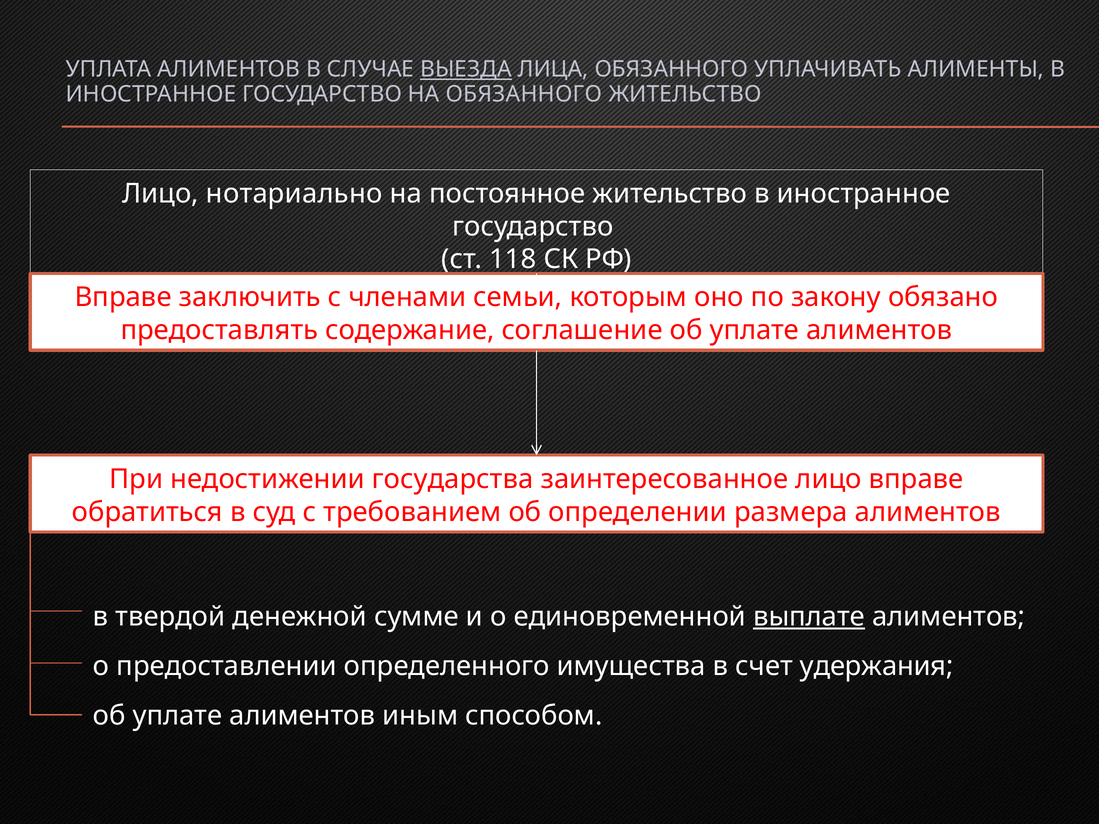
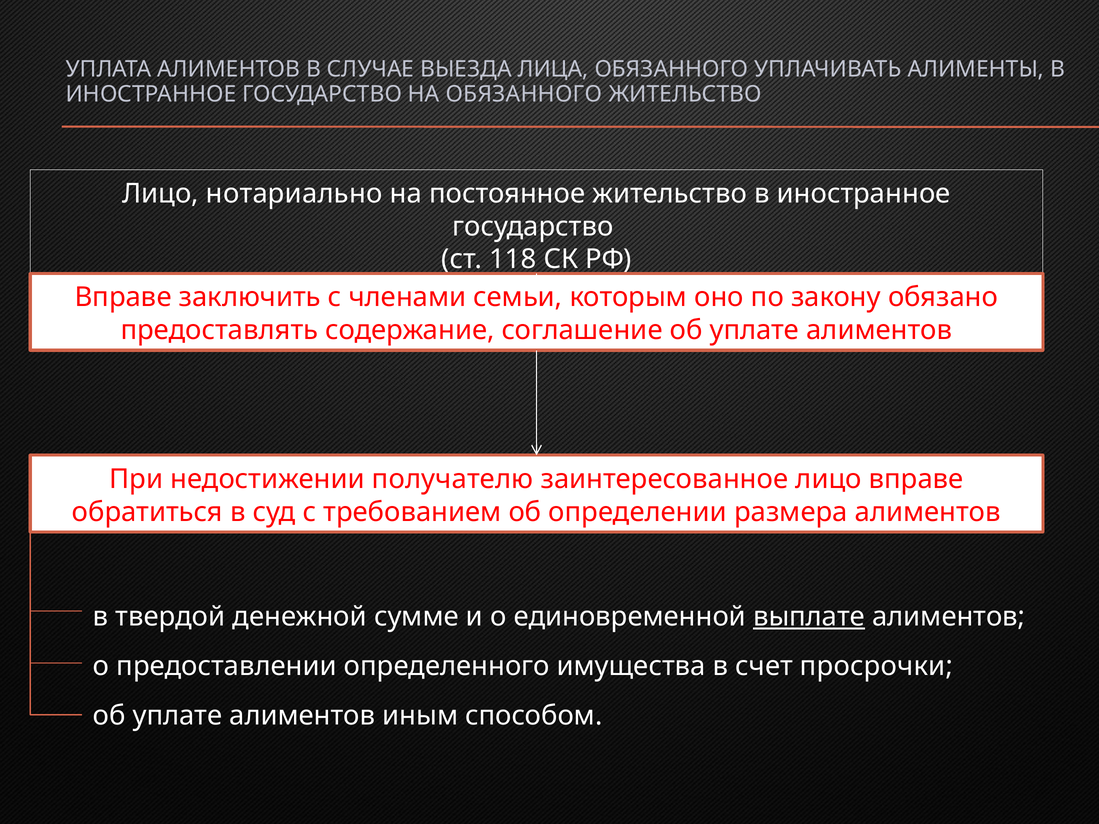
ВЫЕЗДА underline: present -> none
государства: государства -> получателю
удержания: удержания -> просрочки
